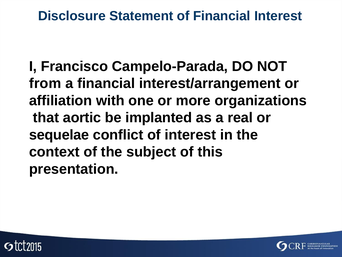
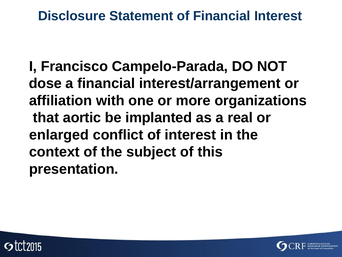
from: from -> dose
sequelae: sequelae -> enlarged
